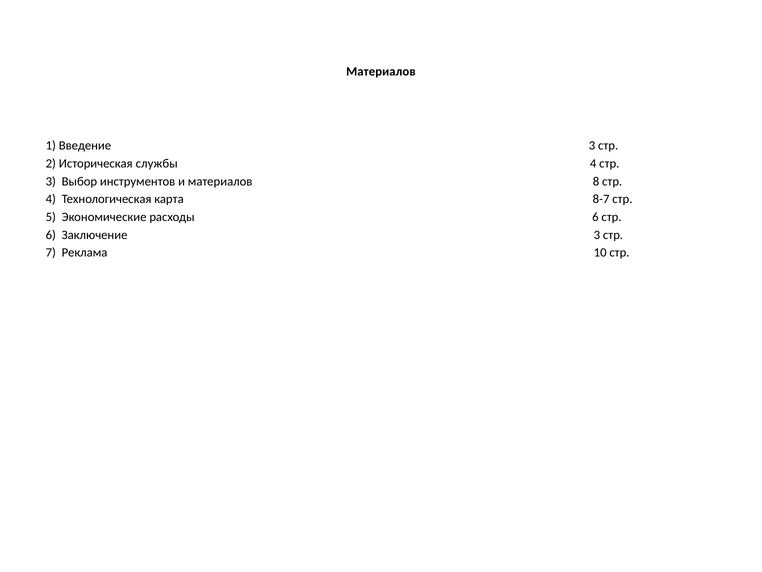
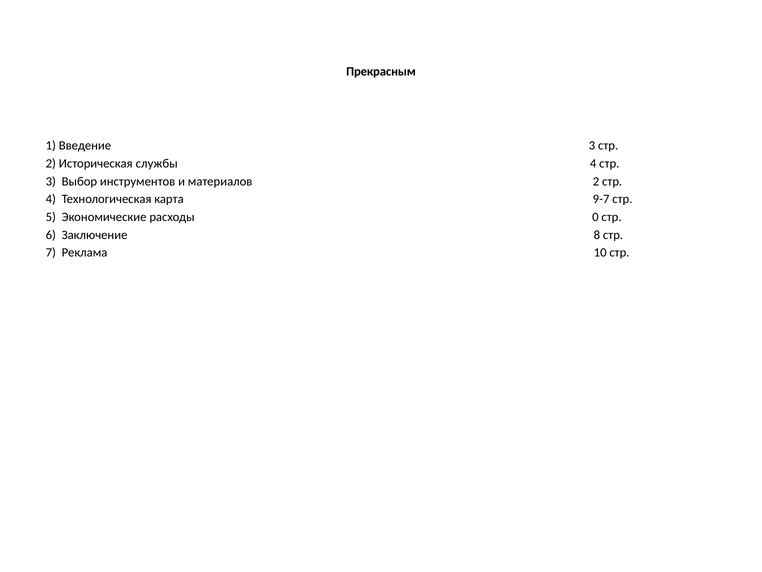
Материалов at (381, 71): Материалов -> Прекрасным
материалов 8: 8 -> 2
8-7: 8-7 -> 9-7
расходы 6: 6 -> 0
Заключение 3: 3 -> 8
